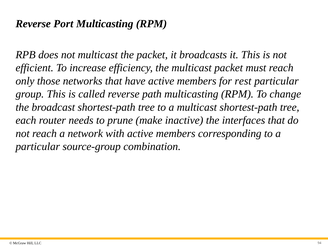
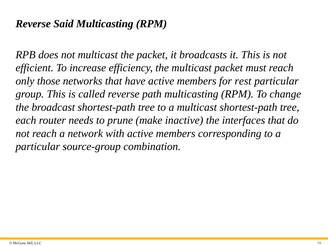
Port: Port -> Said
